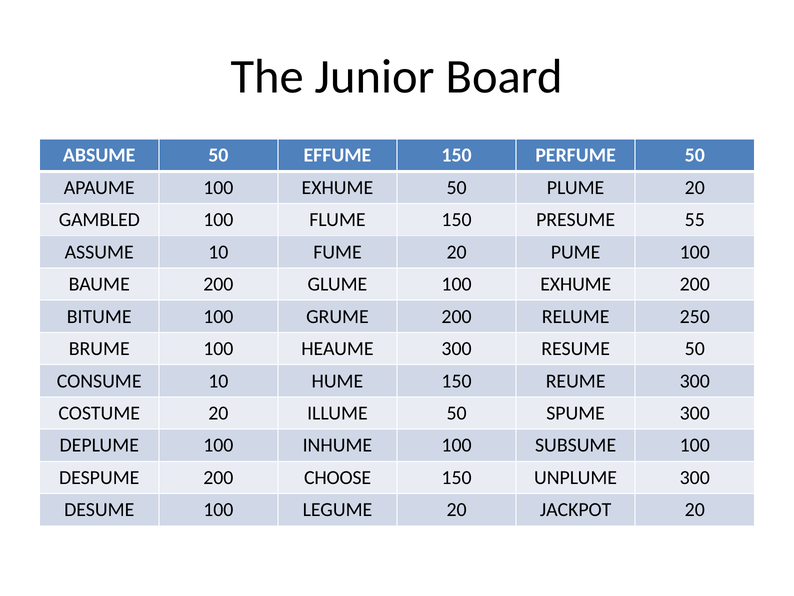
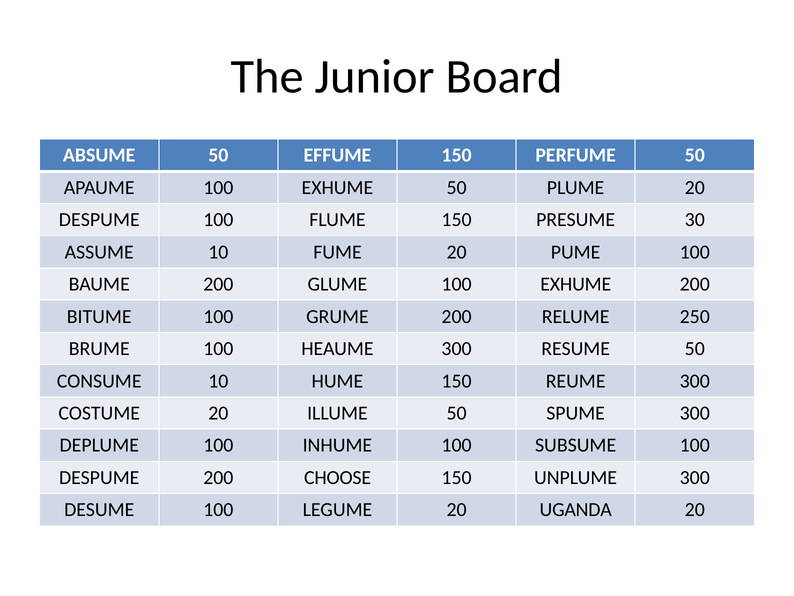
GAMBLED at (99, 220): GAMBLED -> DESPUME
55: 55 -> 30
JACKPOT: JACKPOT -> UGANDA
